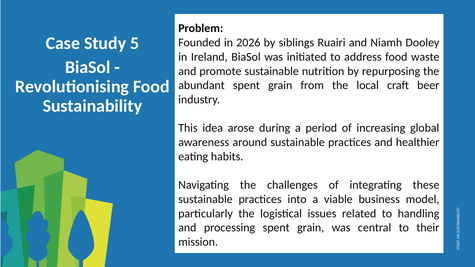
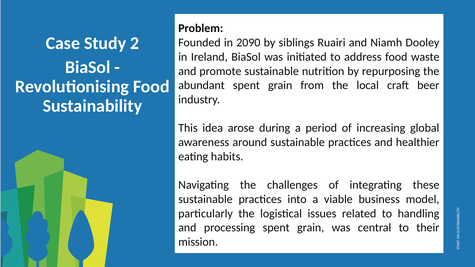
5: 5 -> 2
2026: 2026 -> 2090
